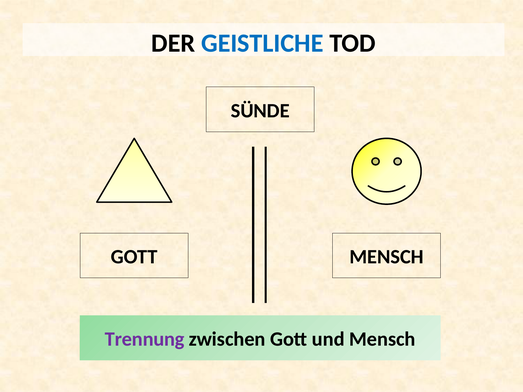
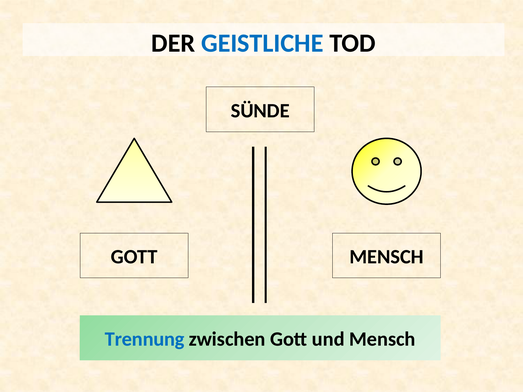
Trennung colour: purple -> blue
